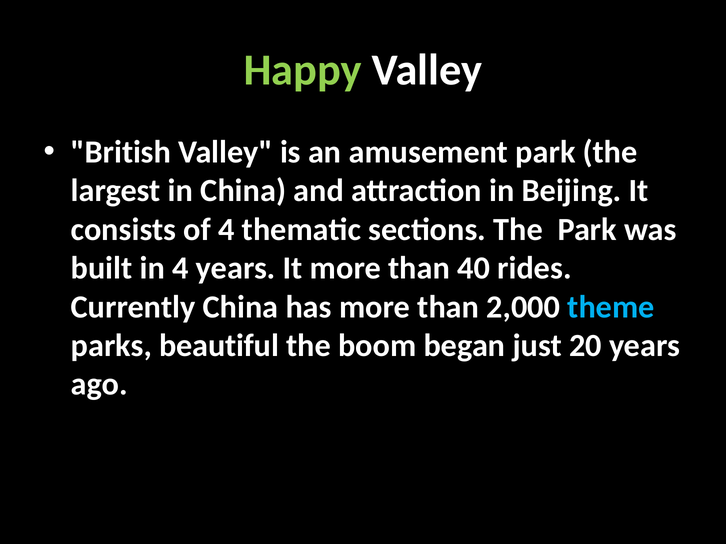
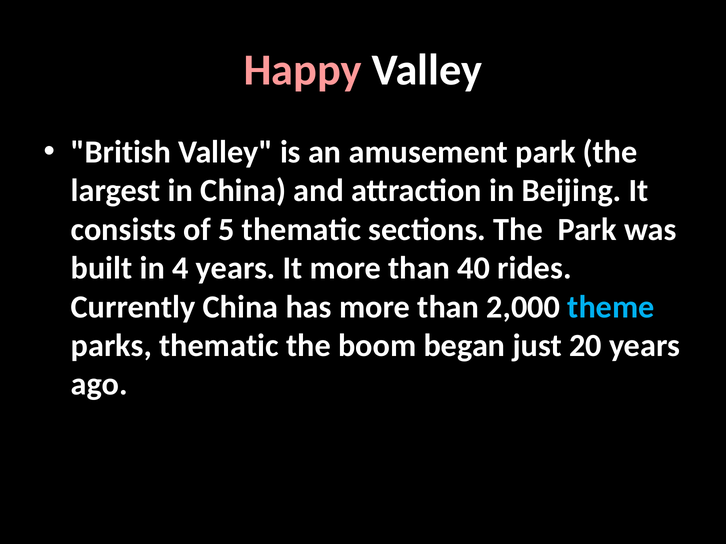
Happy colour: light green -> pink
of 4: 4 -> 5
parks beautiful: beautiful -> thematic
